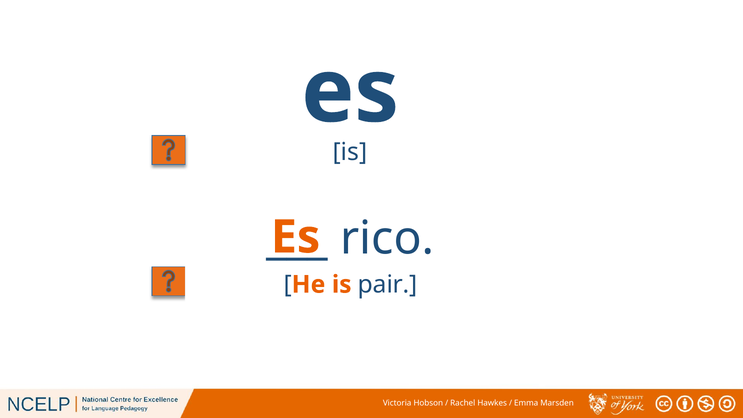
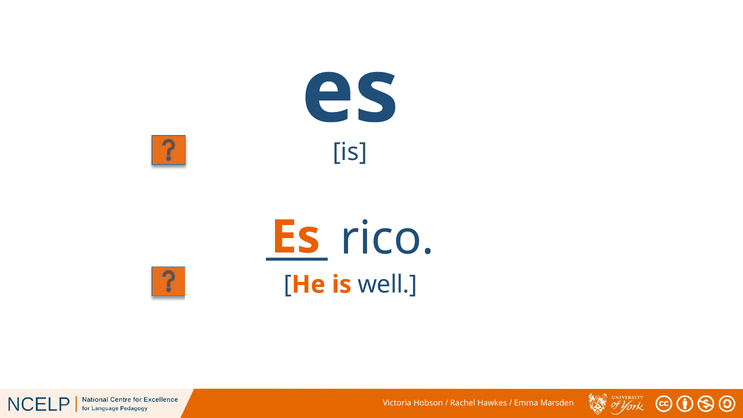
pair: pair -> well
